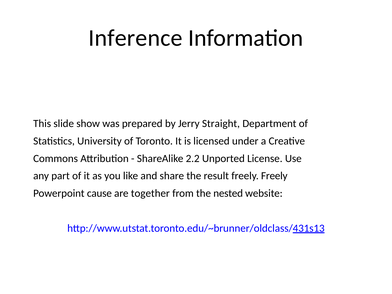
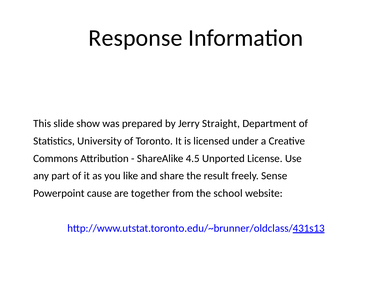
Inference: Inference -> Response
2.2: 2.2 -> 4.5
freely Freely: Freely -> Sense
nested: nested -> school
